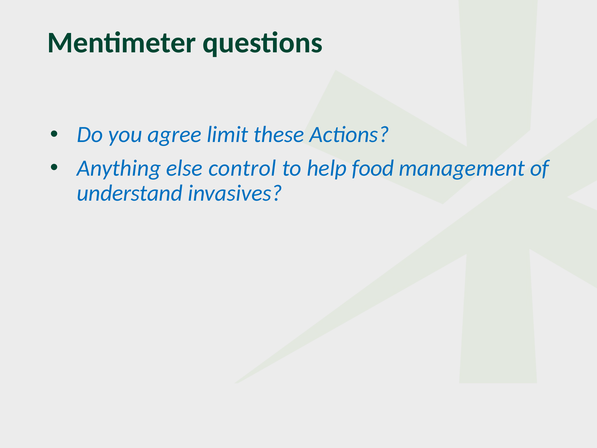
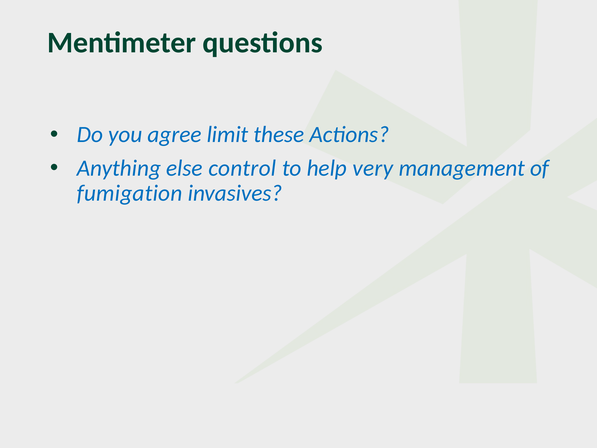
food: food -> very
understand: understand -> fumigation
